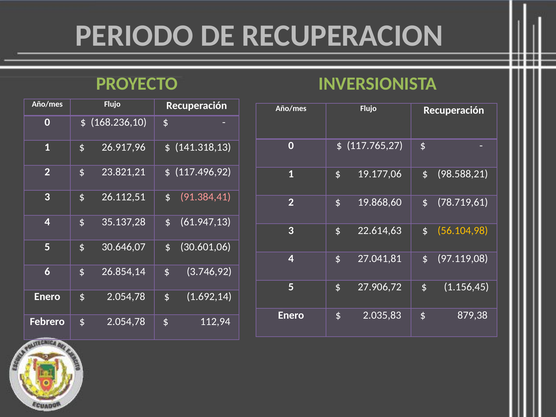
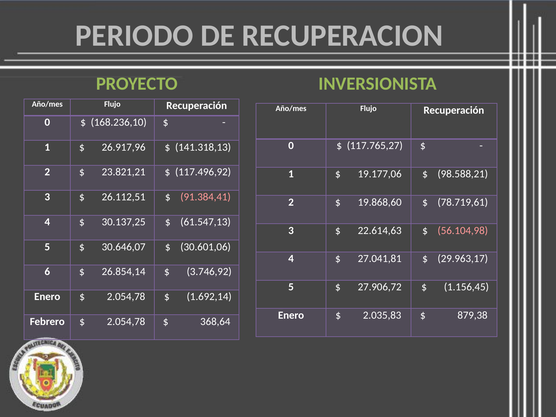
35.137,28: 35.137,28 -> 30.137,25
61.947,13: 61.947,13 -> 61.547,13
56.104,98 colour: yellow -> pink
97.119,08: 97.119,08 -> 29.963,17
112,94: 112,94 -> 368,64
